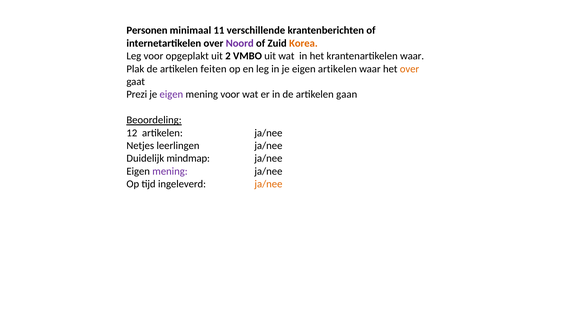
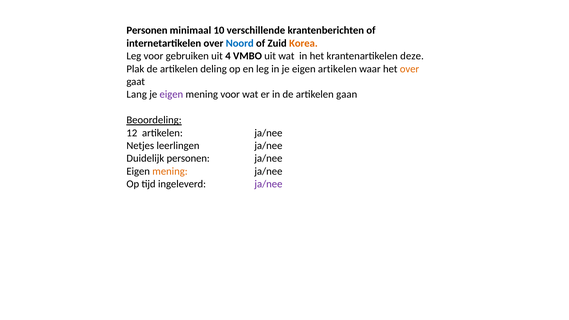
11: 11 -> 10
Noord colour: purple -> blue
opgeplakt: opgeplakt -> gebruiken
2: 2 -> 4
krantenartikelen waar: waar -> deze
feiten: feiten -> deling
Prezi: Prezi -> Lang
Duidelijk mindmap: mindmap -> personen
mening at (170, 171) colour: purple -> orange
ja/nee at (268, 184) colour: orange -> purple
